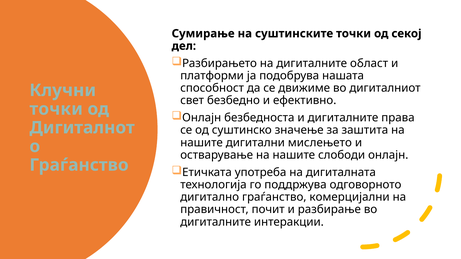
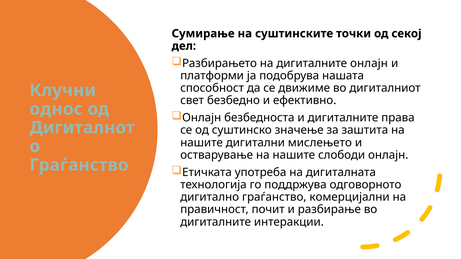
дигиталните област: област -> онлајн
точки at (56, 109): точки -> однос
